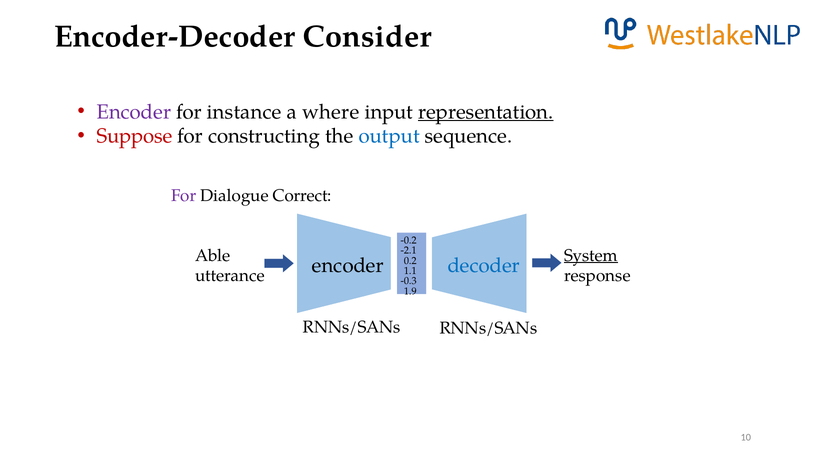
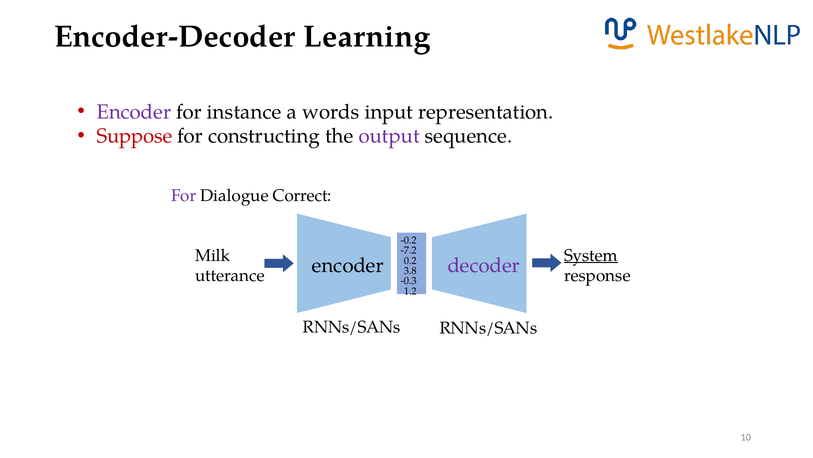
Consider: Consider -> Learning
where: where -> words
representation underline: present -> none
output colour: blue -> purple
-2.1: -2.1 -> -7.2
Able: Able -> Milk
decoder colour: blue -> purple
1.1: 1.1 -> 3.8
1.9: 1.9 -> 1.2
